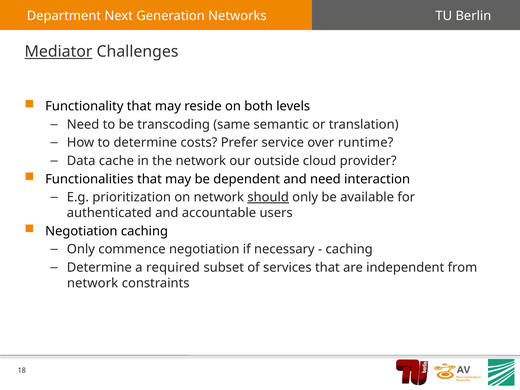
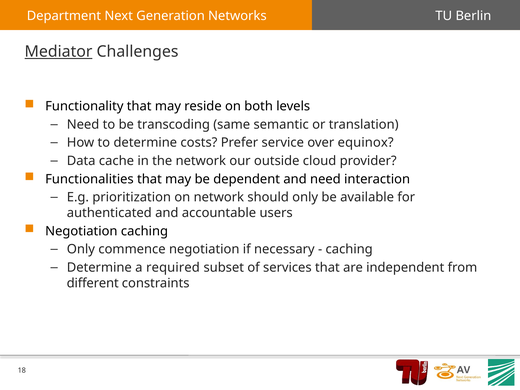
runtime: runtime -> equinox
should underline: present -> none
network at (93, 283): network -> different
